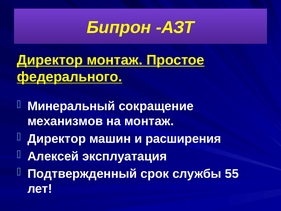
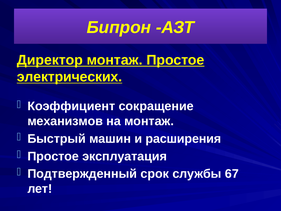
федерального: федерального -> электрических
Минеральный: Минеральный -> Коэффициент
Директор at (57, 139): Директор -> Быстрый
Алексей at (53, 156): Алексей -> Простое
55: 55 -> 67
